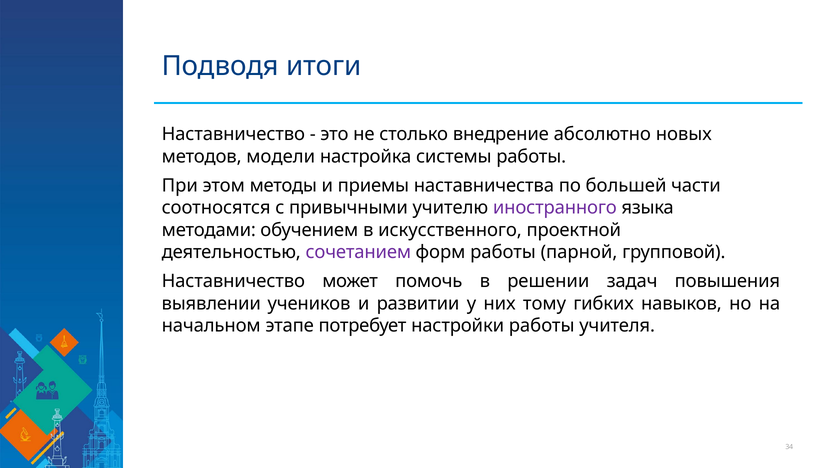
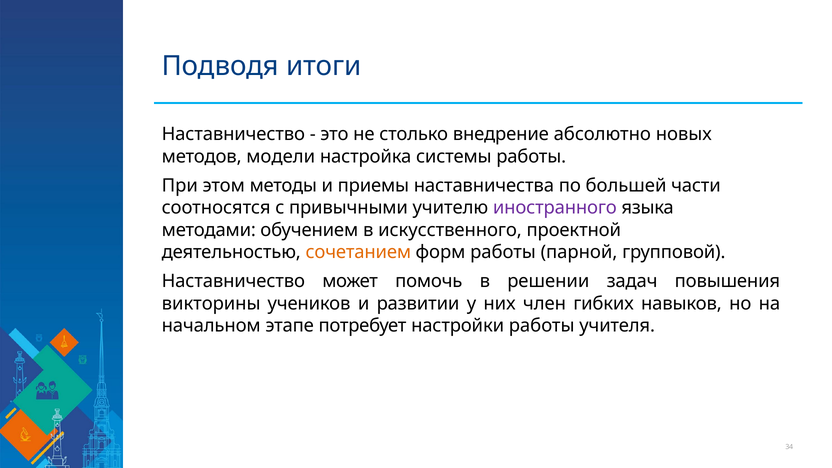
сочетанием colour: purple -> orange
выявлении: выявлении -> викторины
тому: тому -> член
